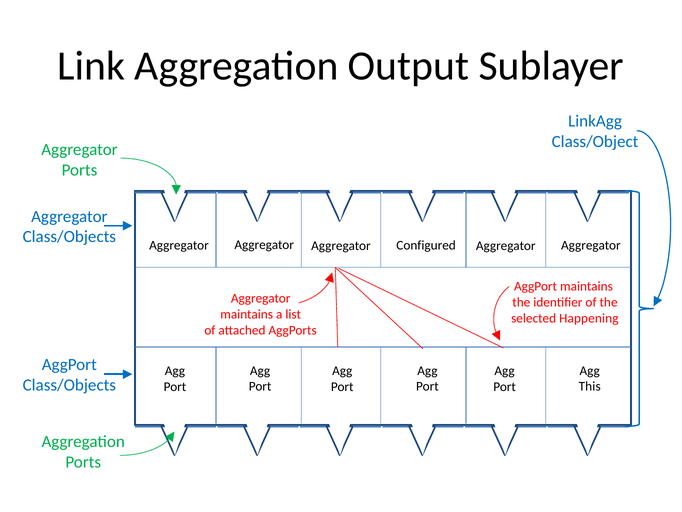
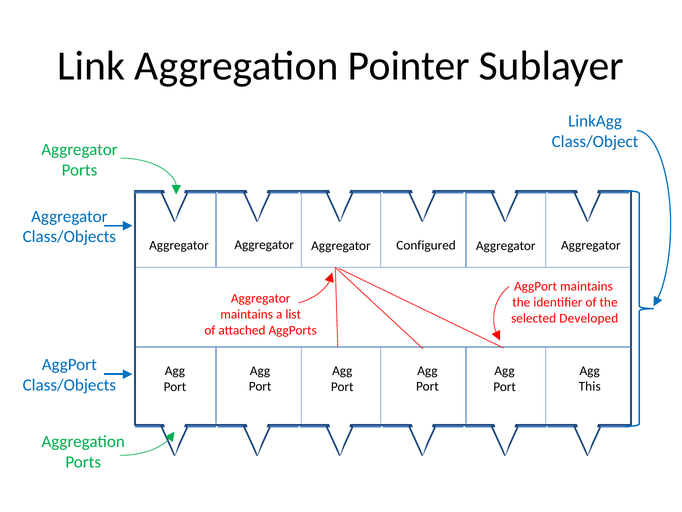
Output: Output -> Pointer
Happening: Happening -> Developed
